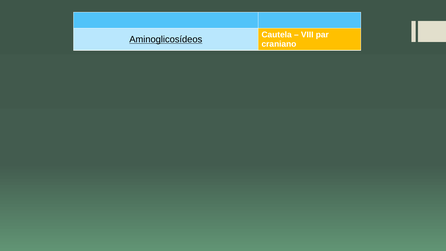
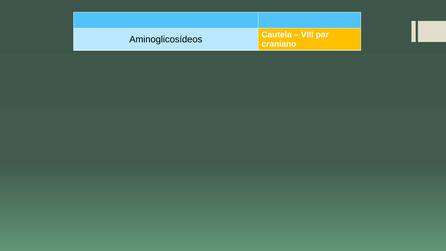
Aminoglicosídeos underline: present -> none
